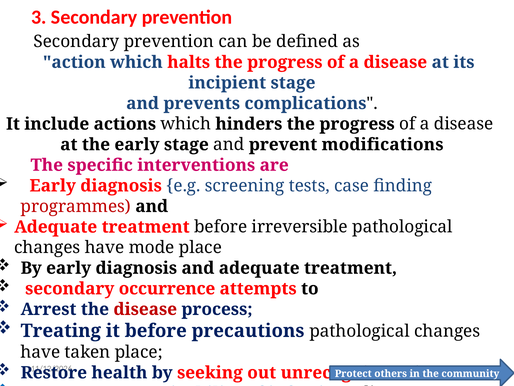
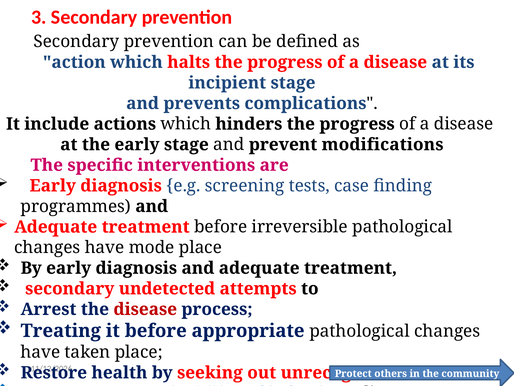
programmes colour: red -> black
occurrence: occurrence -> undetected
precautions: precautions -> appropriate
